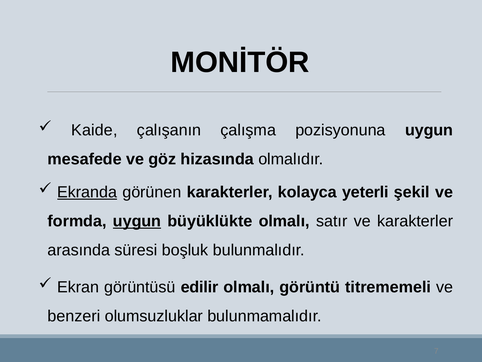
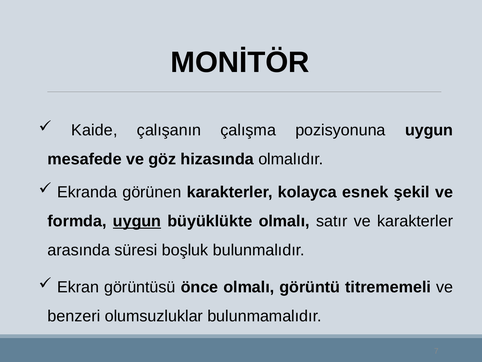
Ekranda underline: present -> none
yeterli: yeterli -> esnek
edilir: edilir -> önce
